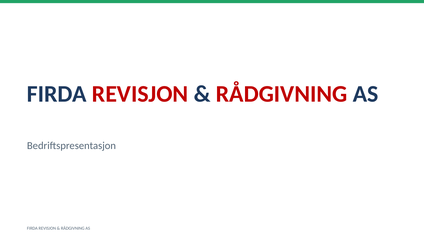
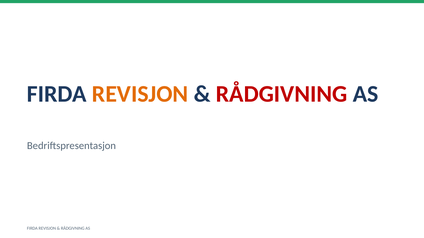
REVISJON at (140, 94) colour: red -> orange
